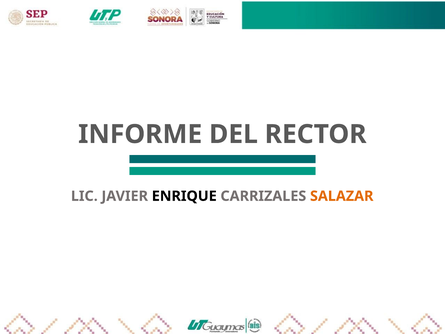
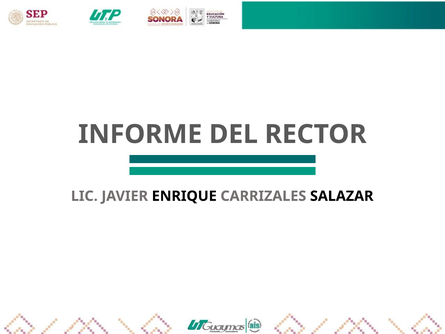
SALAZAR colour: orange -> black
